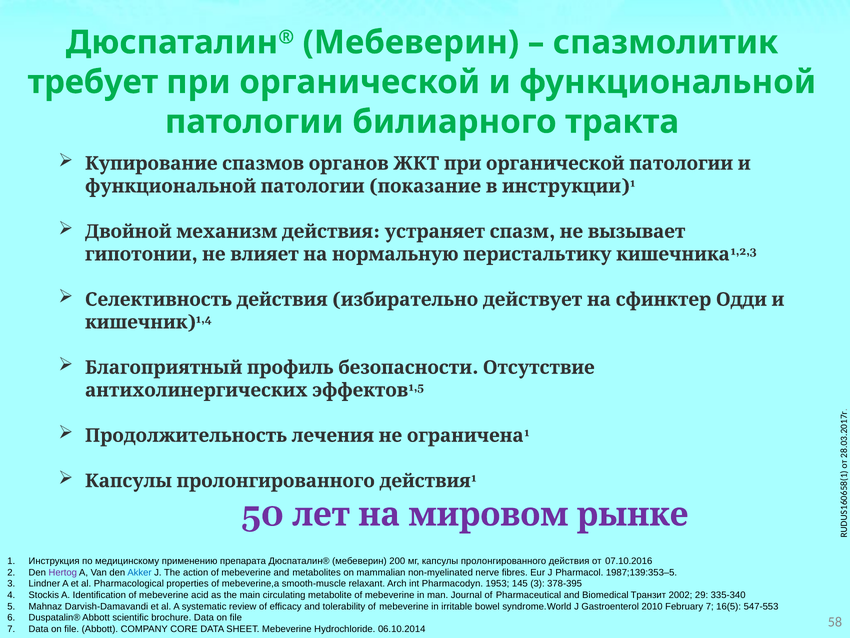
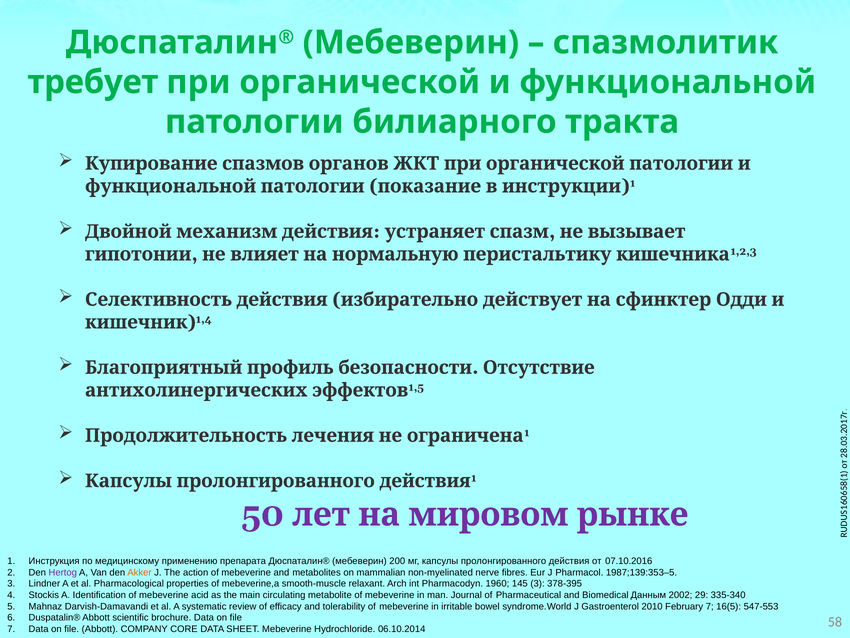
Akker colour: blue -> orange
1953: 1953 -> 1960
Транзит: Транзит -> Данным
